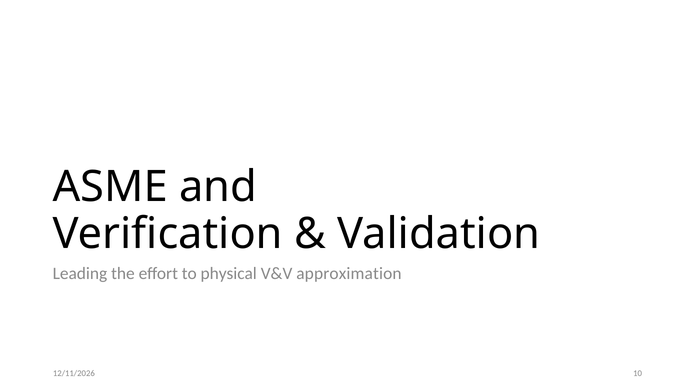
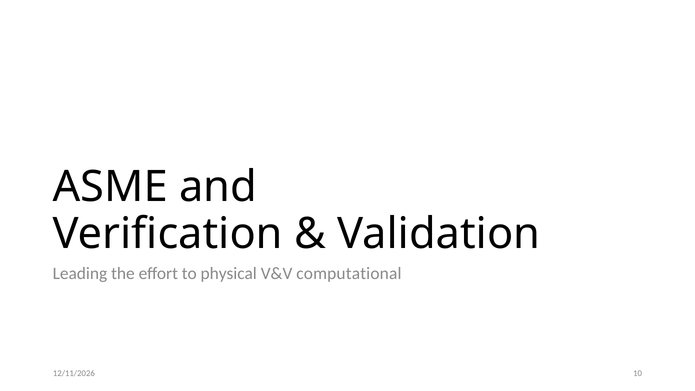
approximation: approximation -> computational
